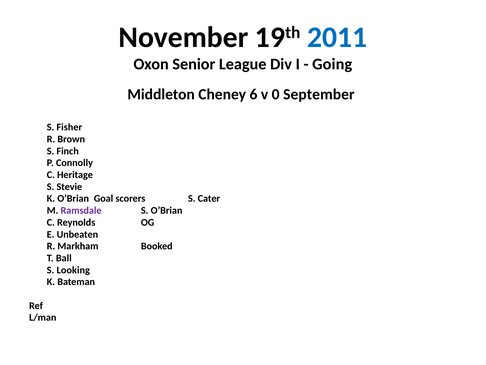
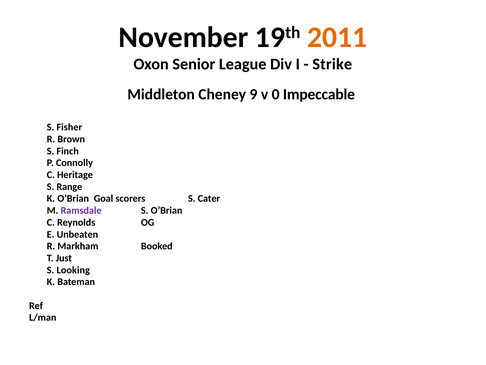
2011 colour: blue -> orange
Going: Going -> Strike
6: 6 -> 9
September: September -> Impeccable
Stevie: Stevie -> Range
Ball: Ball -> Just
